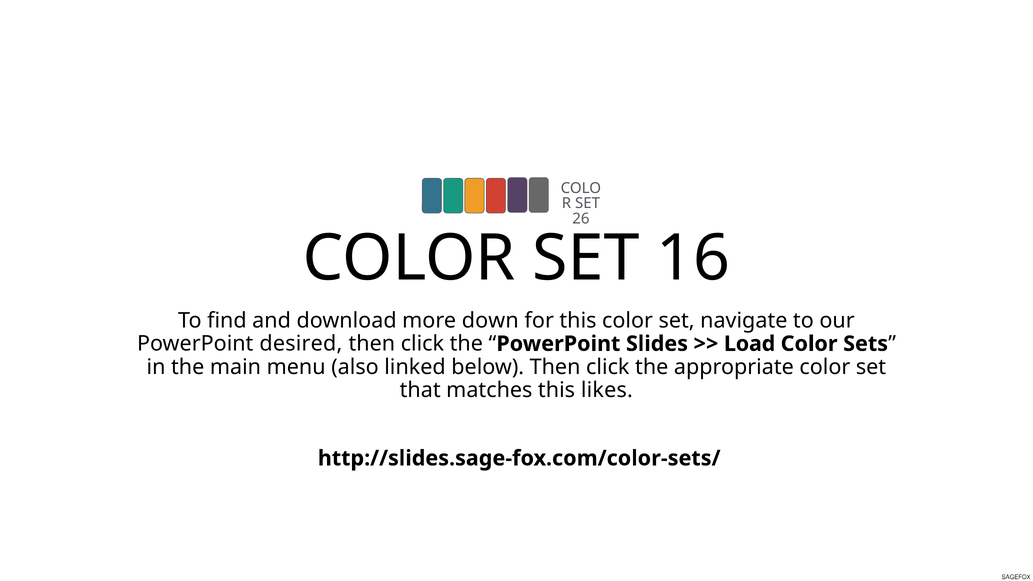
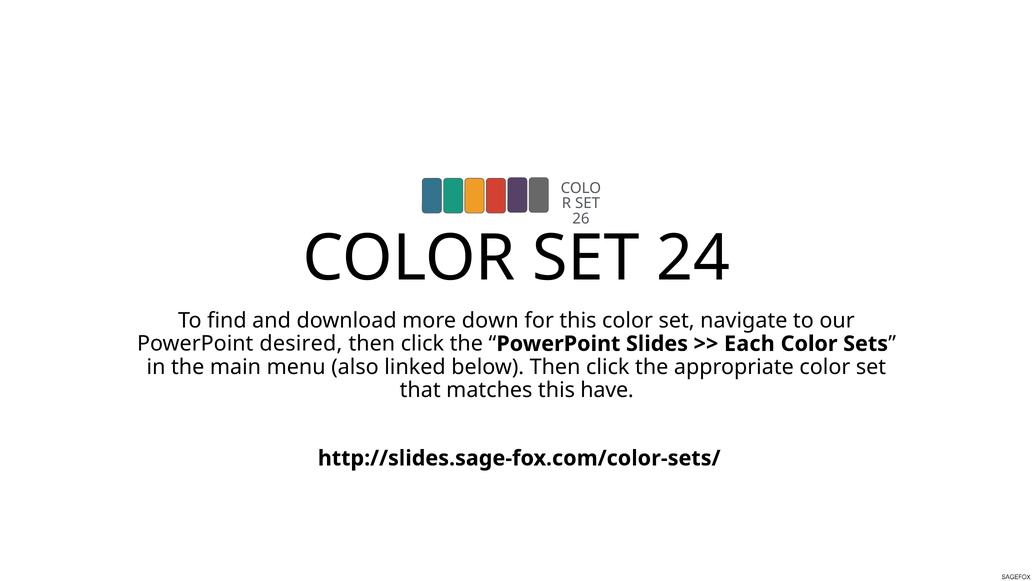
16: 16 -> 24
Load: Load -> Each
likes: likes -> have
